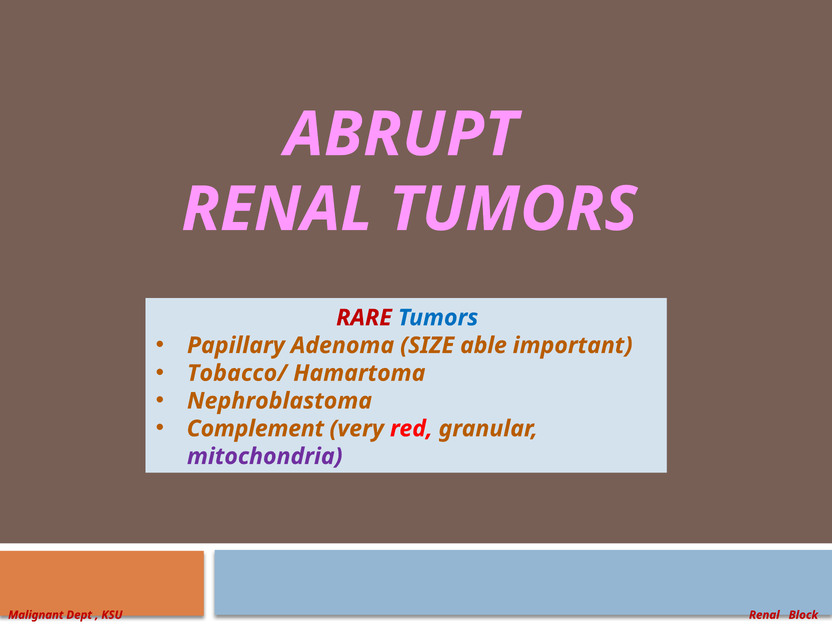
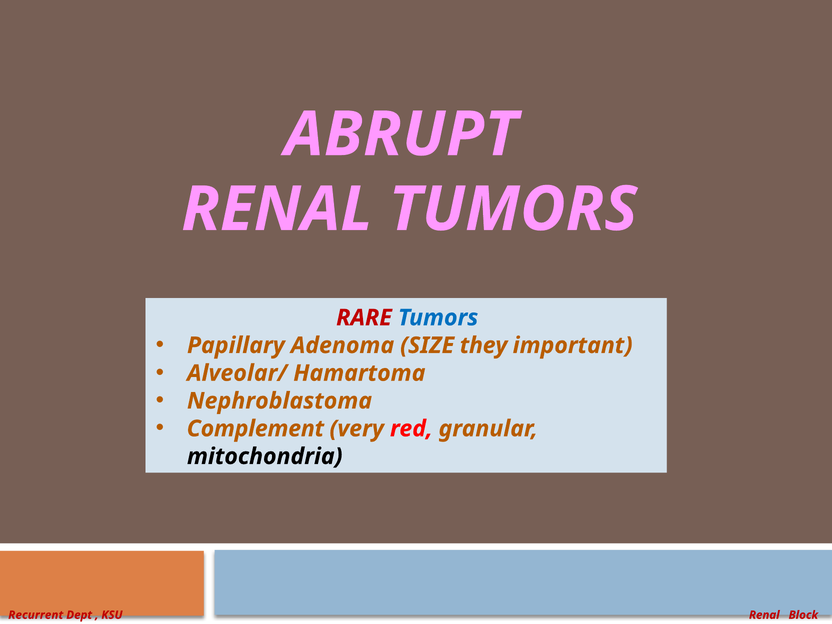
able: able -> they
Tobacco/: Tobacco/ -> Alveolar/
mitochondria colour: purple -> black
Malignant: Malignant -> Recurrent
